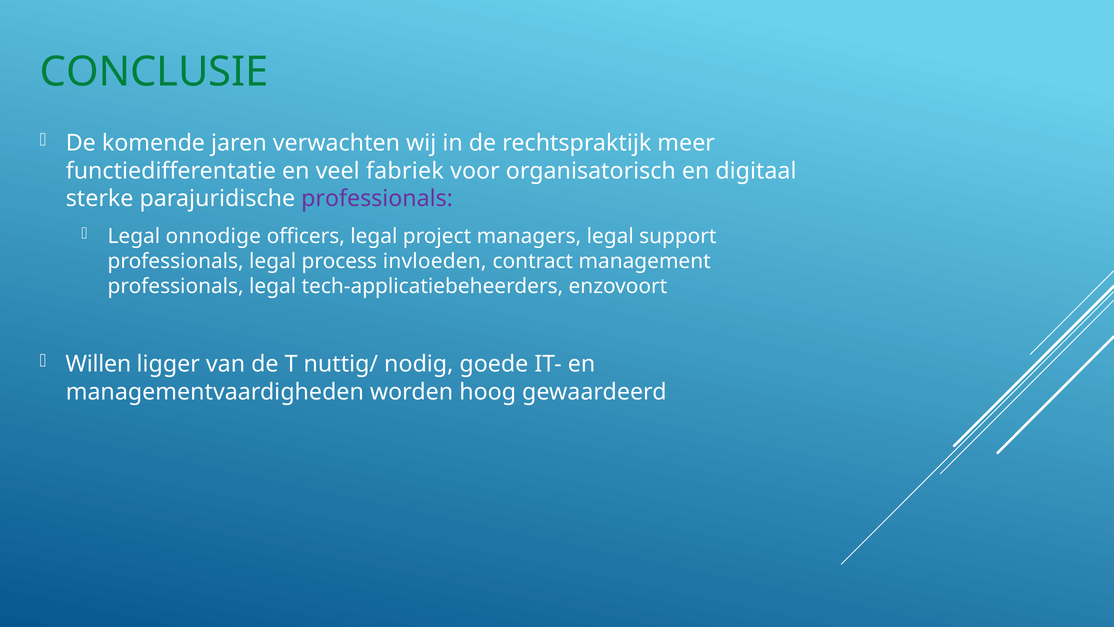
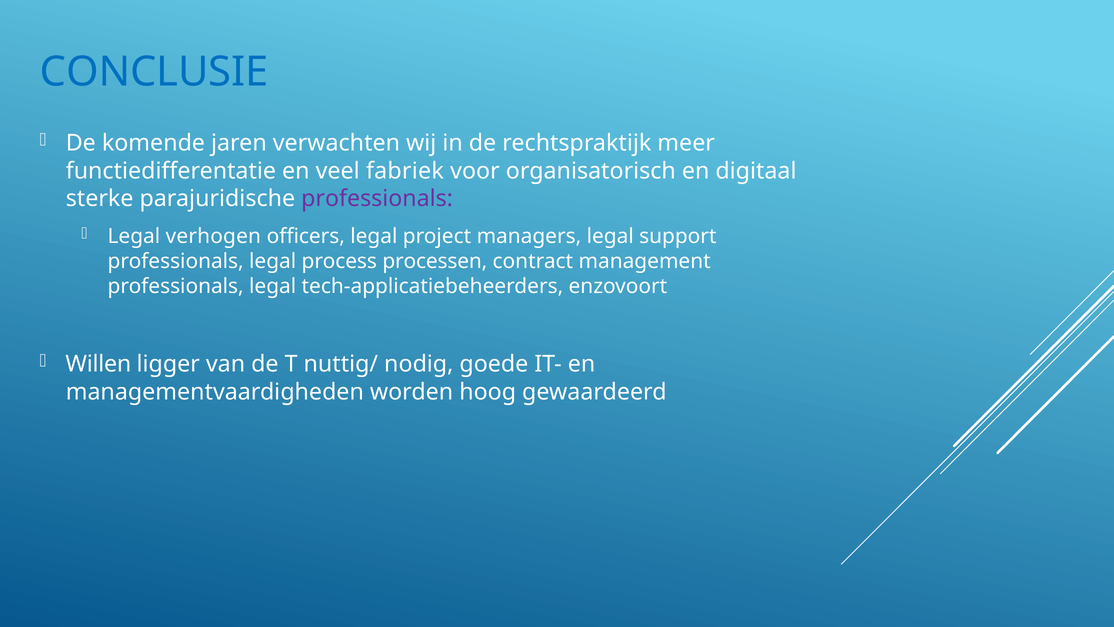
CONCLUSIE colour: green -> blue
onnodige: onnodige -> verhogen
invloeden: invloeden -> processen
